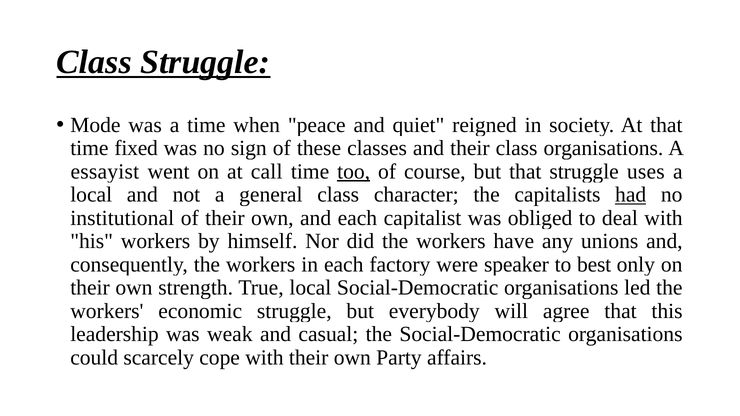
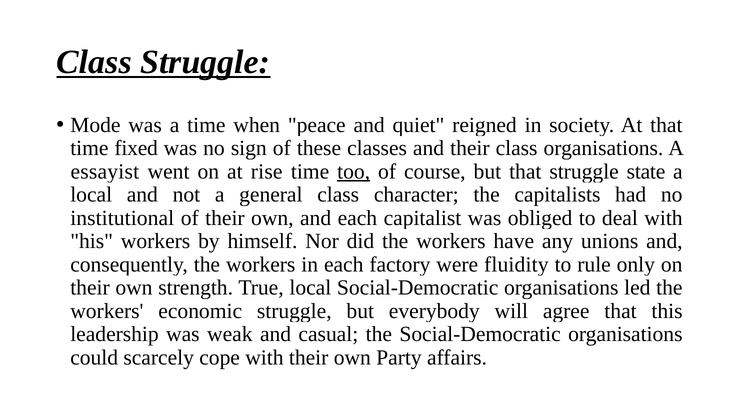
call: call -> rise
uses: uses -> state
had underline: present -> none
speaker: speaker -> fluidity
best: best -> rule
